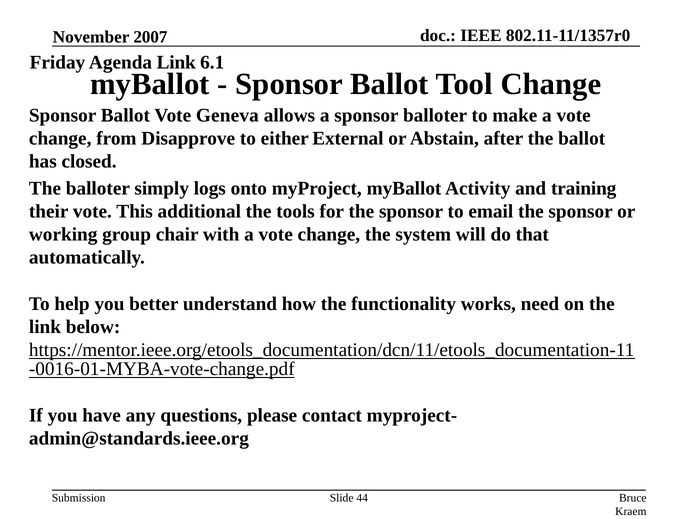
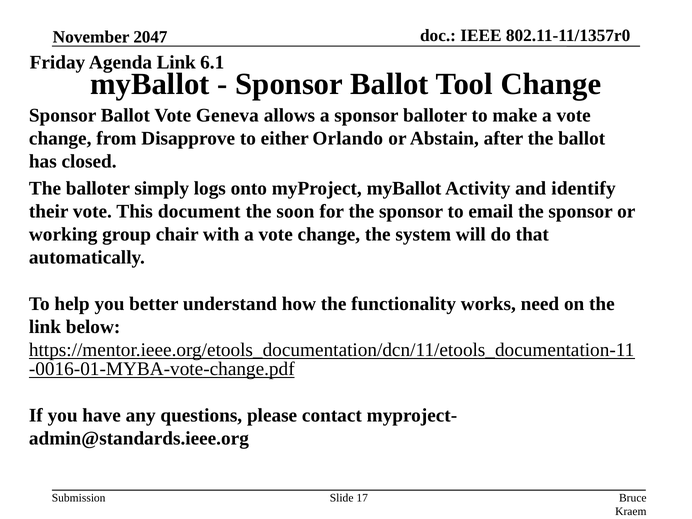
2007: 2007 -> 2047
External: External -> Orlando
training: training -> identify
additional: additional -> document
tools: tools -> soon
44: 44 -> 17
